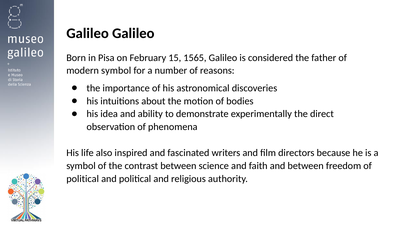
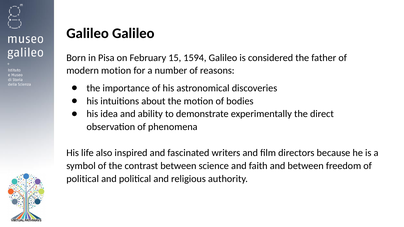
1565: 1565 -> 1594
modern symbol: symbol -> motion
